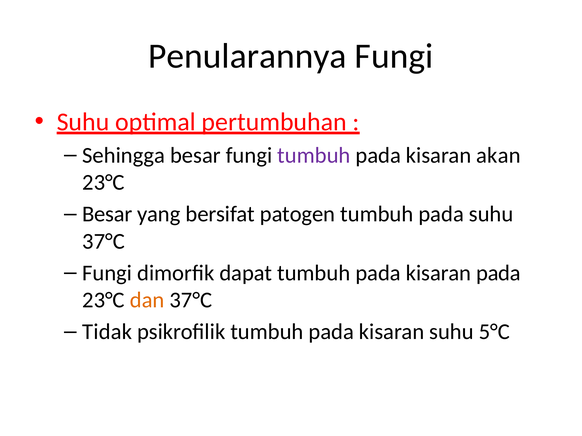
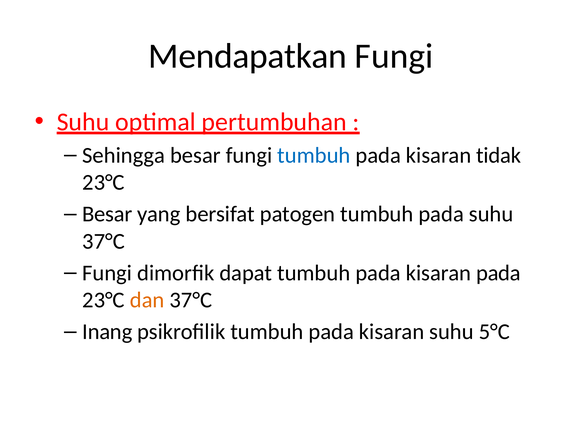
Penularannya: Penularannya -> Mendapatkan
tumbuh at (314, 156) colour: purple -> blue
akan: akan -> tidak
Tidak: Tidak -> Inang
